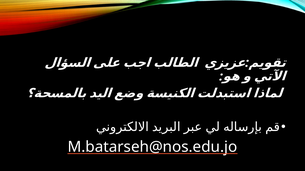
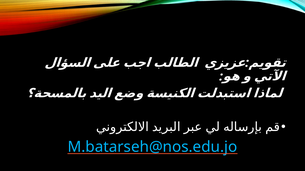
M.batarseh@nos.edu.jo colour: white -> light blue
